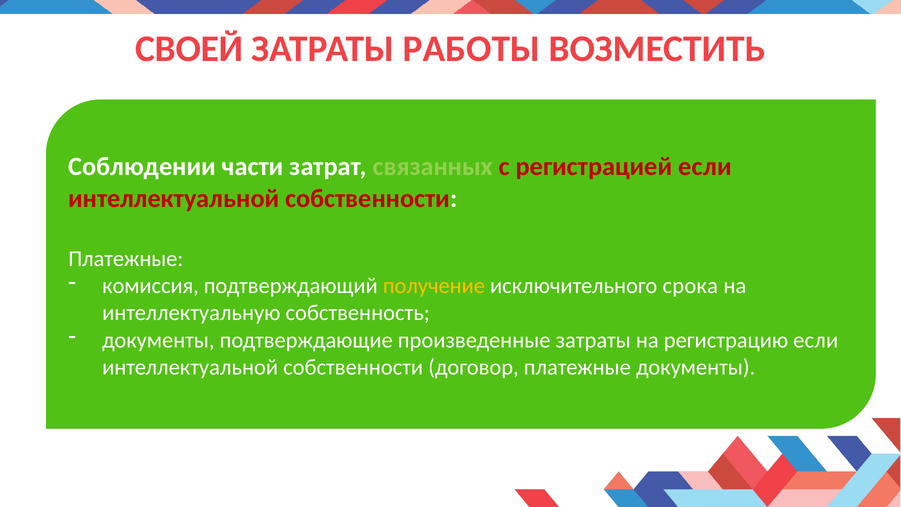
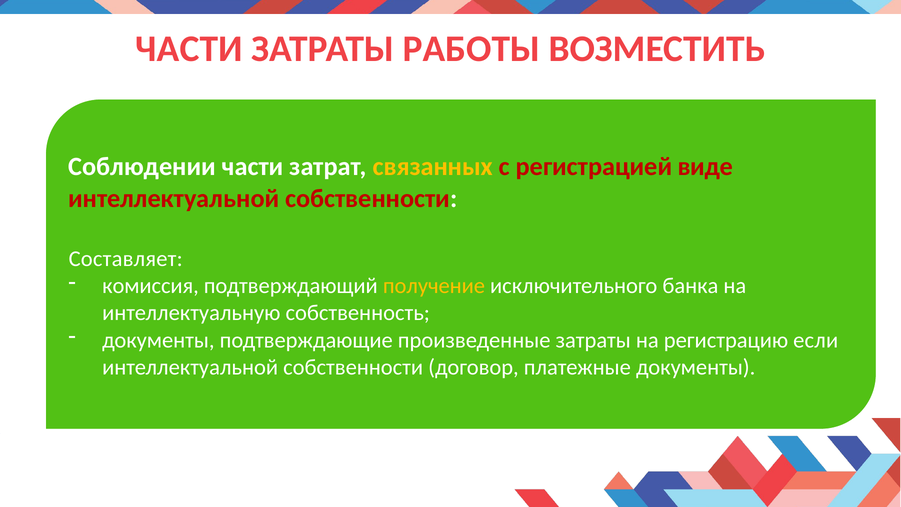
СВОЕЙ at (189, 49): СВОЕЙ -> ЧАСТИ
связанных colour: light green -> yellow
регистрацией если: если -> виде
Платежные at (126, 259): Платежные -> Составляет
срока: срока -> банка
